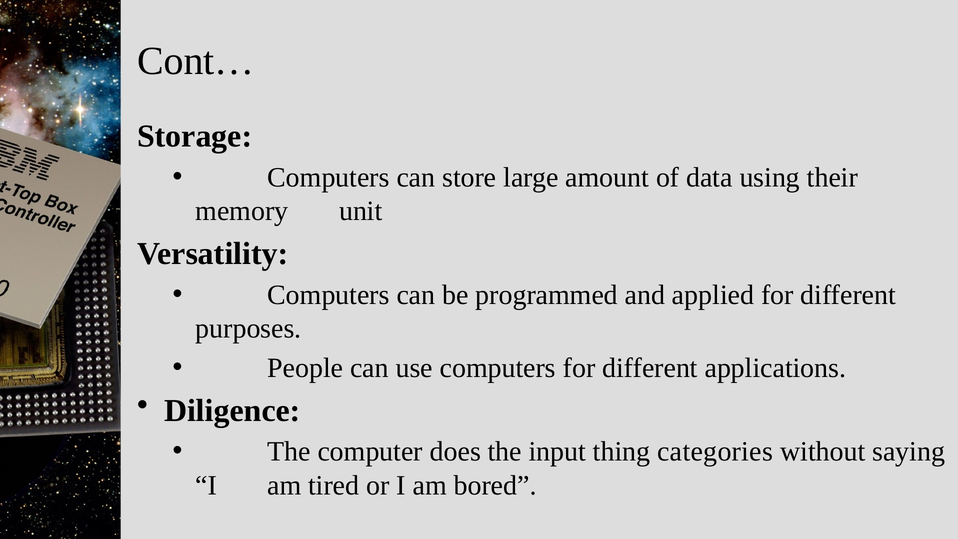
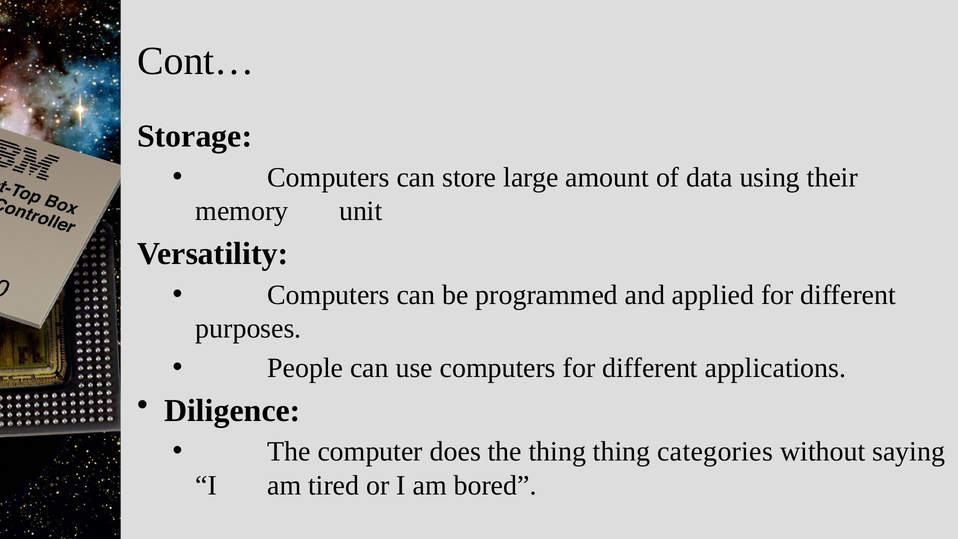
the input: input -> thing
